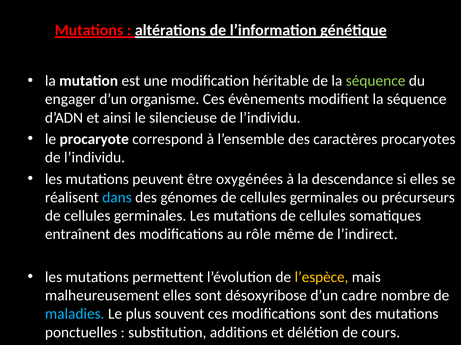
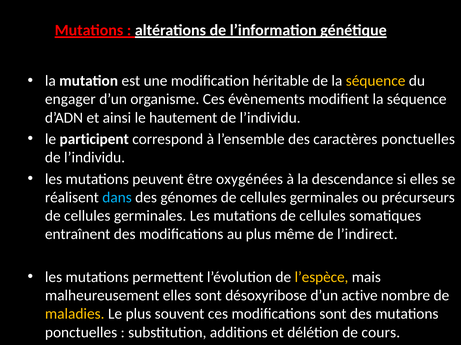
séquence at (376, 81) colour: light green -> yellow
silencieuse: silencieuse -> hautement
procaryote: procaryote -> participent
caractères procaryotes: procaryotes -> ponctuelles
au rôle: rôle -> plus
cadre: cadre -> active
maladies colour: light blue -> yellow
